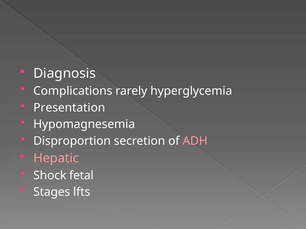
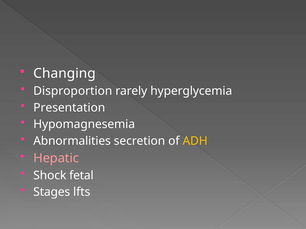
Diagnosis: Diagnosis -> Changing
Complications: Complications -> Disproportion
Disproportion: Disproportion -> Abnormalities
ADH colour: pink -> yellow
